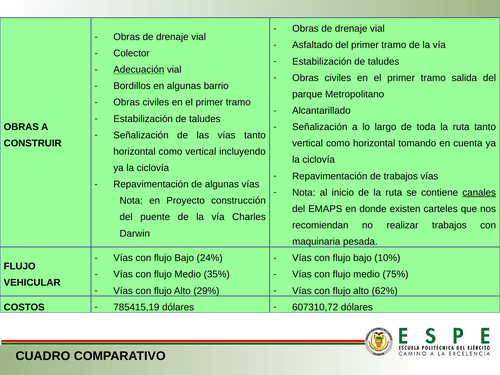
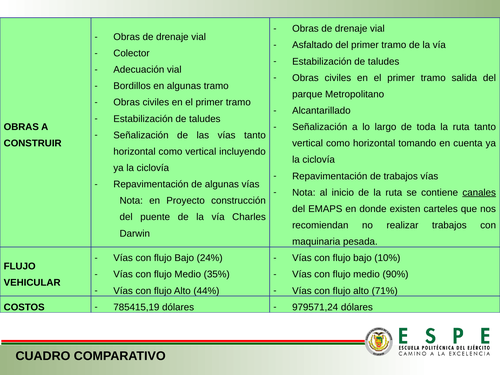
Adecuación underline: present -> none
algunas barrio: barrio -> tramo
75%: 75% -> 90%
29%: 29% -> 44%
62%: 62% -> 71%
607310,72: 607310,72 -> 979571,24
